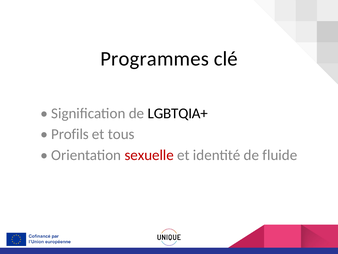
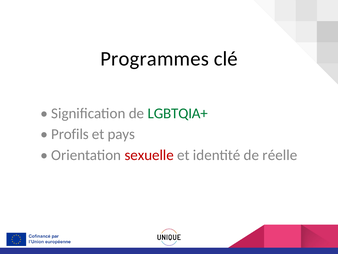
LGBTQIA+ colour: black -> green
tous: tous -> pays
fluide: fluide -> réelle
